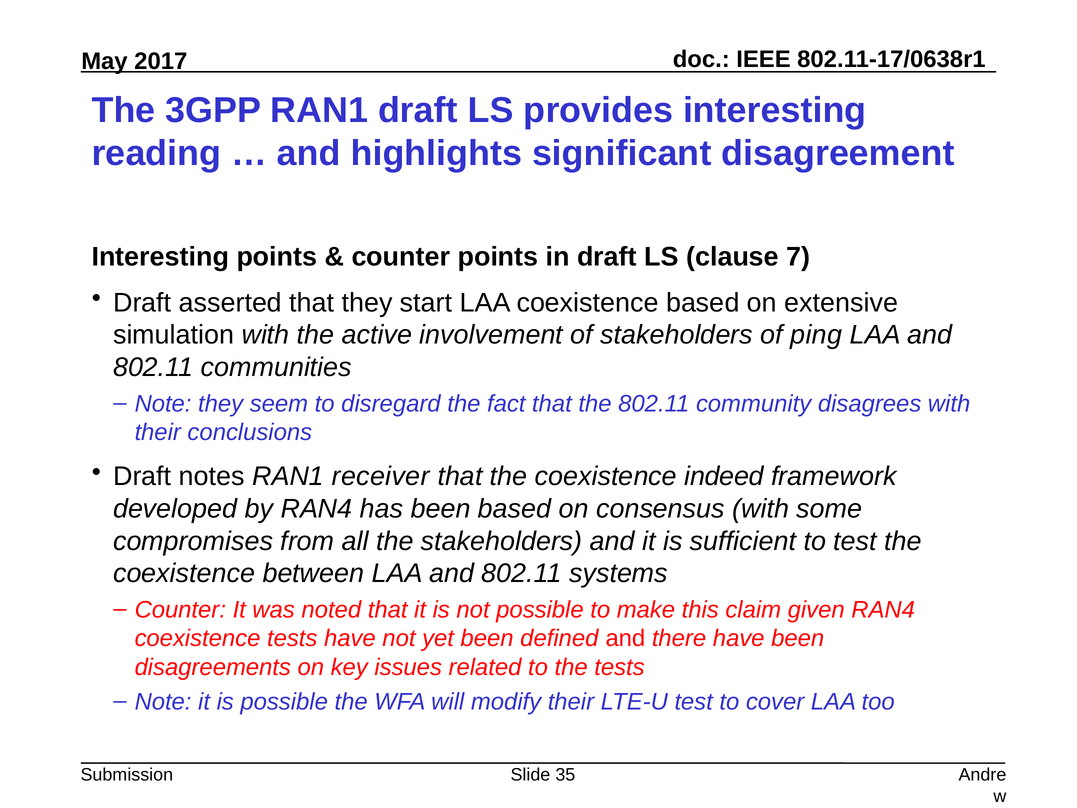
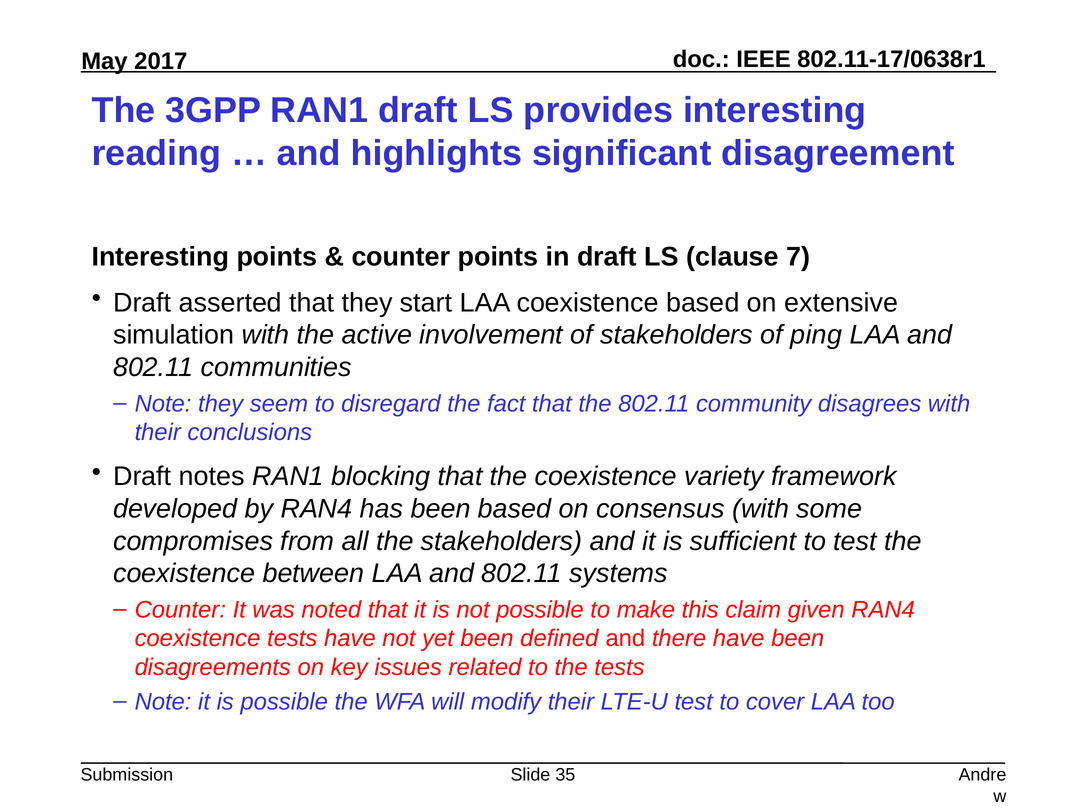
receiver: receiver -> blocking
indeed: indeed -> variety
